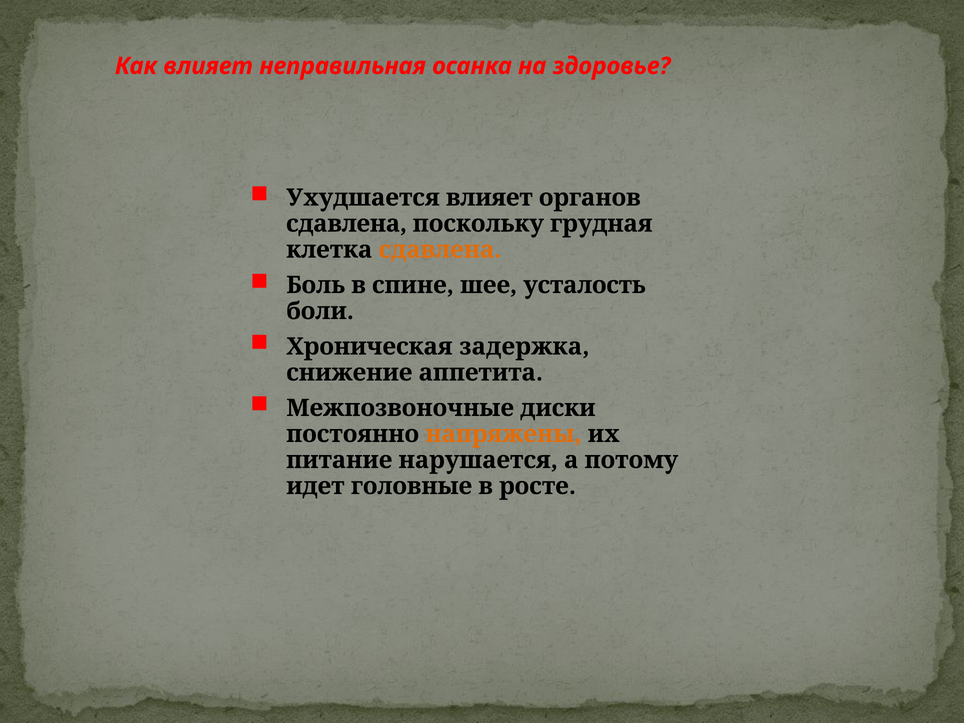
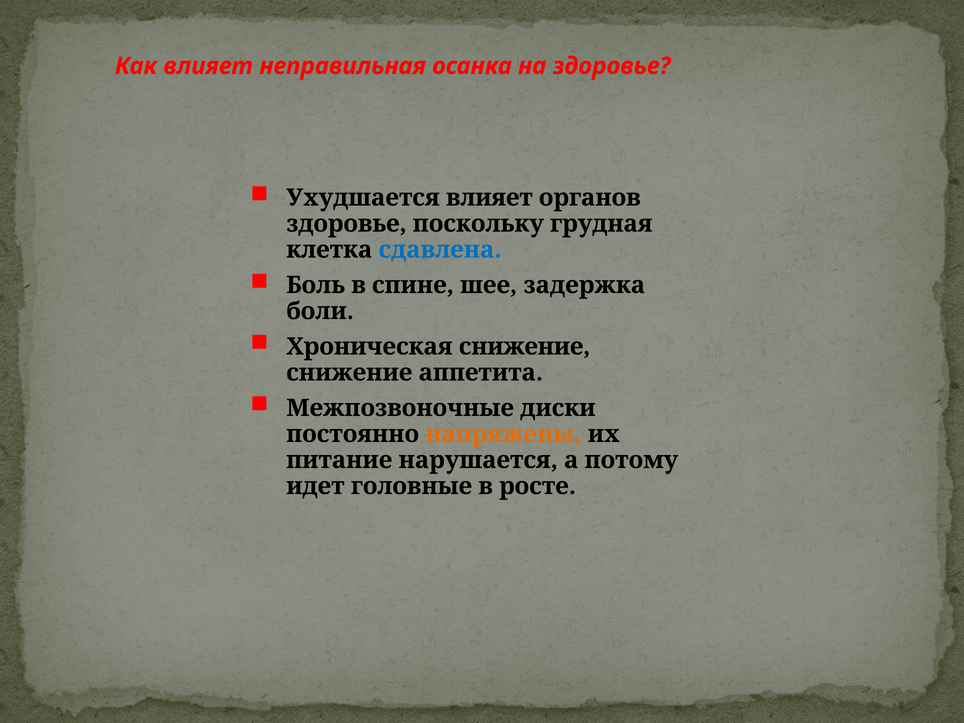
сдавлена at (347, 224): сдавлена -> здоровье
сдавлена at (440, 250) colour: orange -> blue
усталость: усталость -> задержка
Хроническая задержка: задержка -> снижение
